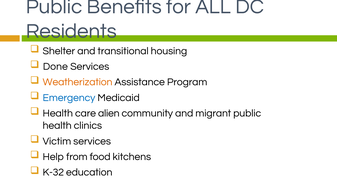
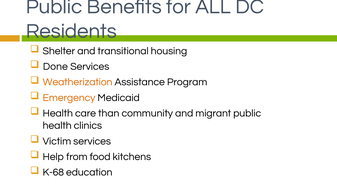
Emergency colour: blue -> orange
alien: alien -> than
K-32: K-32 -> K-68
